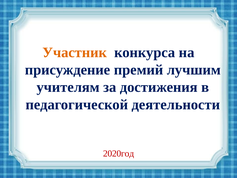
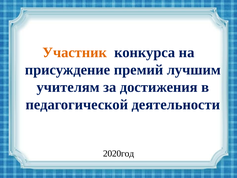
2020год colour: red -> black
